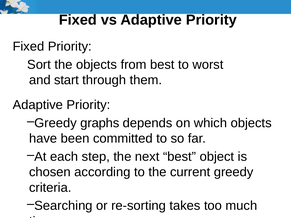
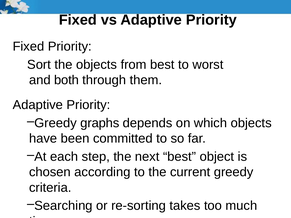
start: start -> both
